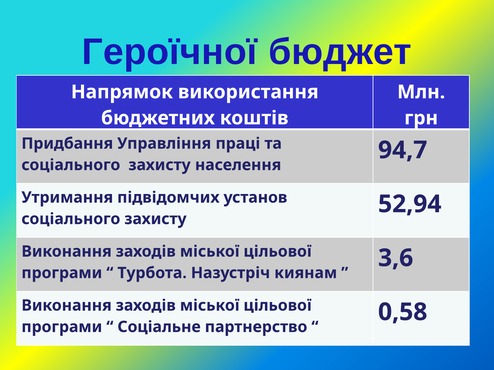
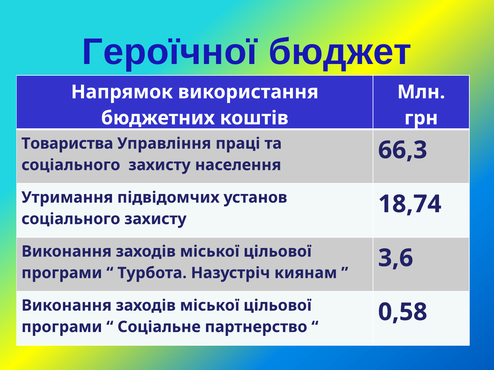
Придбання: Придбання -> Товариства
94,7: 94,7 -> 66,3
52,94: 52,94 -> 18,74
